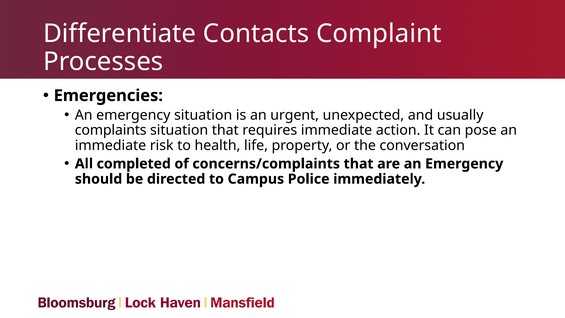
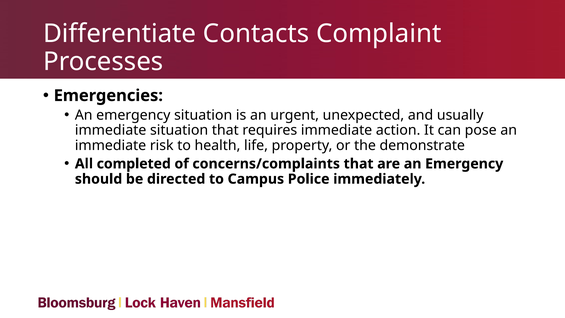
complaints at (111, 130): complaints -> immediate
conversation: conversation -> demonstrate
